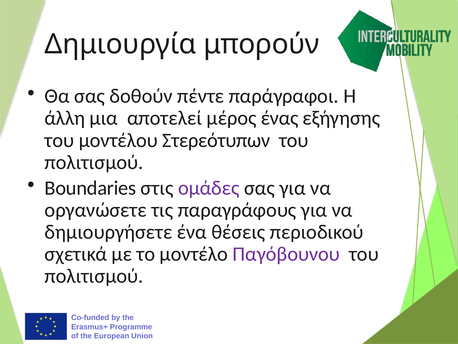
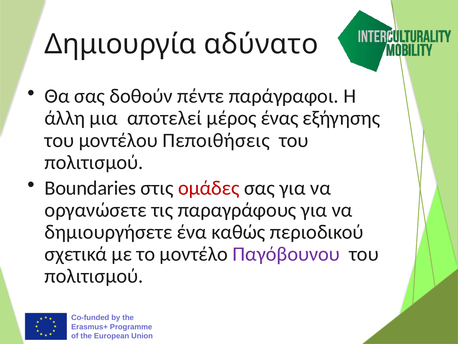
μπορούν: μπορούν -> αδύνατο
Στερεότυπων: Στερεότυπων -> Πεποιθήσεις
ομάδες colour: purple -> red
θέσεις: θέσεις -> καθώς
